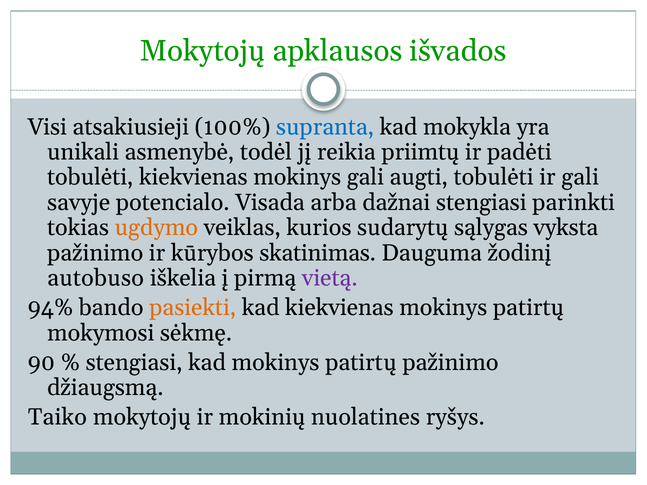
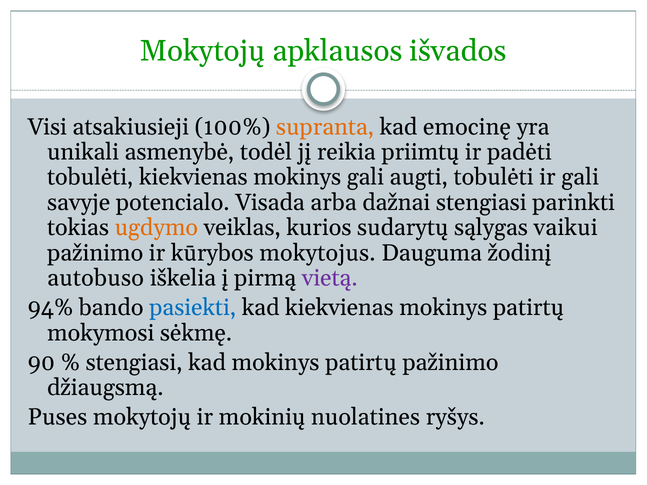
supranta colour: blue -> orange
mokykla: mokykla -> emocinę
vyksta: vyksta -> vaikui
skatinimas: skatinimas -> mokytojus
pasiekti colour: orange -> blue
Taiko: Taiko -> Puses
